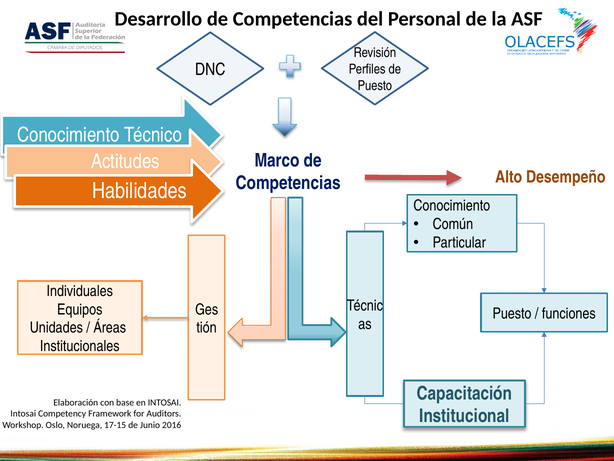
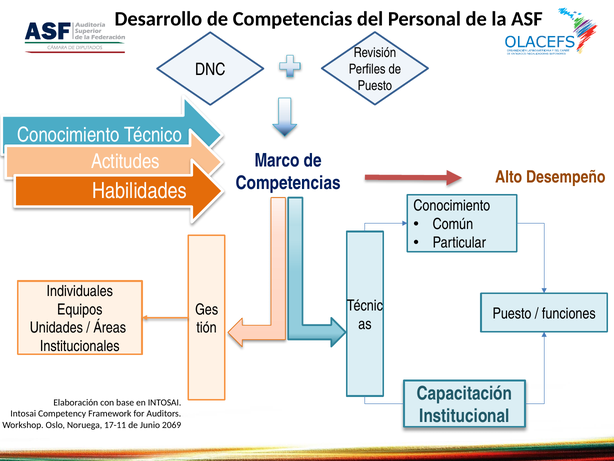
17-15: 17-15 -> 17-11
2016: 2016 -> 2069
